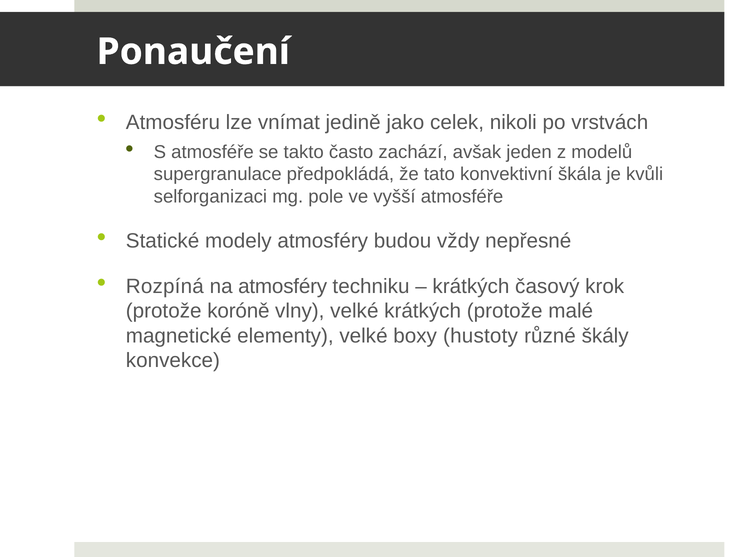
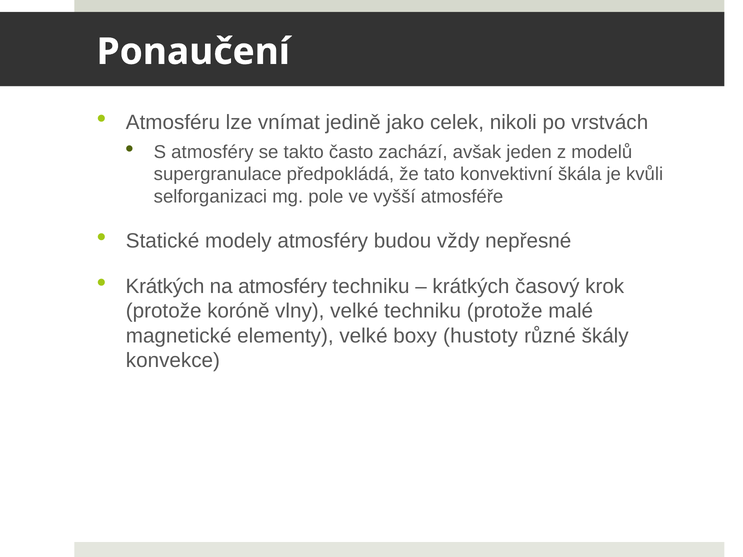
S atmosféře: atmosféře -> atmosféry
Rozpíná at (165, 286): Rozpíná -> Krátkých
velké krátkých: krátkých -> techniku
